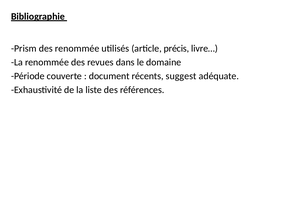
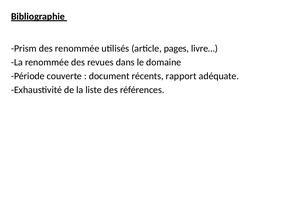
précis: précis -> pages
suggest: suggest -> rapport
